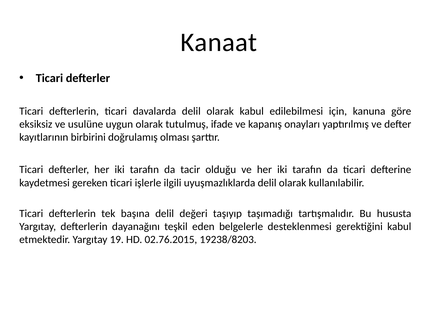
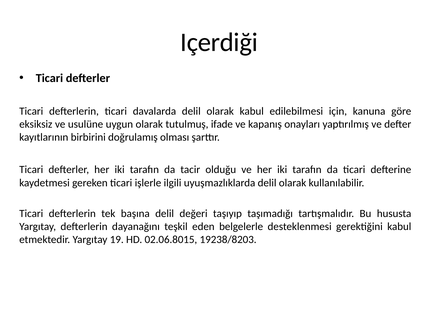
Kanaat: Kanaat -> Içerdiği
02.76.2015: 02.76.2015 -> 02.06.8015
